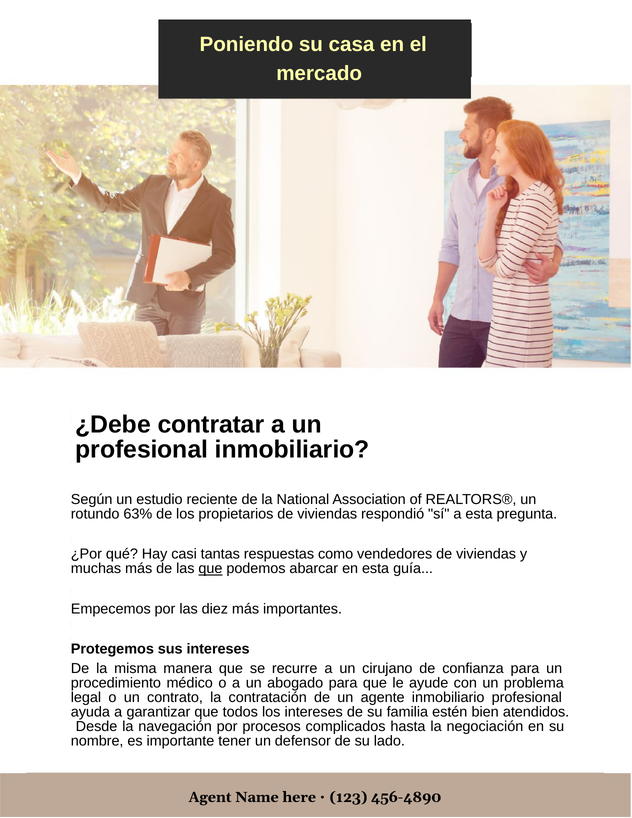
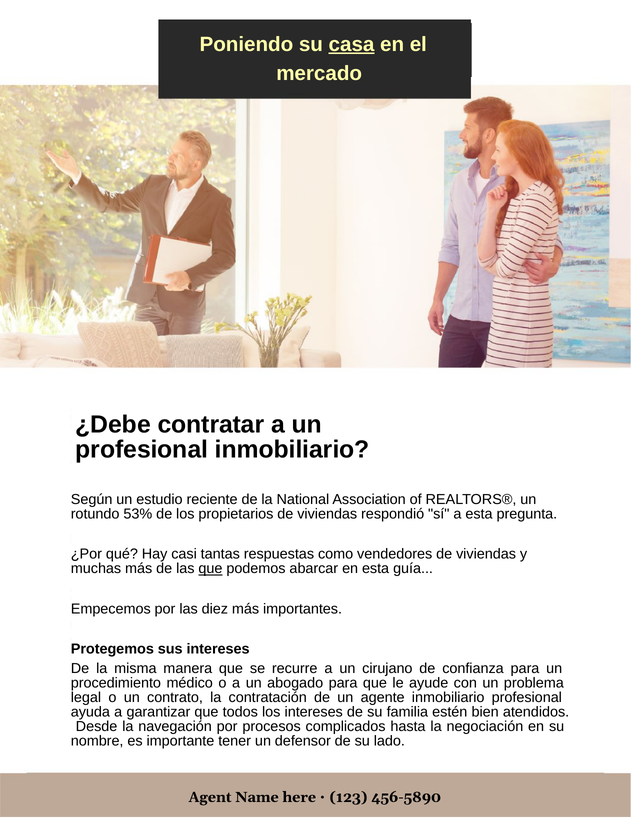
casa underline: none -> present
63%: 63% -> 53%
456-4890: 456-4890 -> 456-5890
